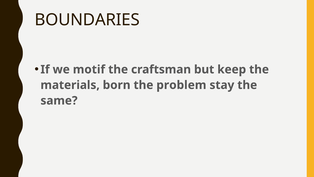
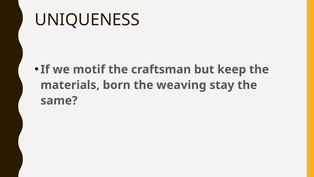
BOUNDARIES: BOUNDARIES -> UNIQUENESS
problem: problem -> weaving
